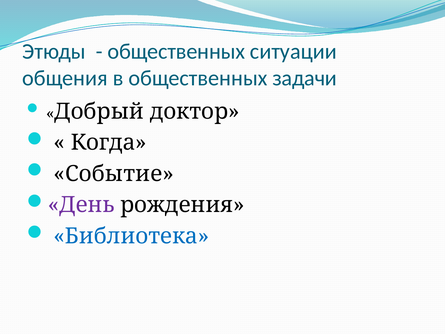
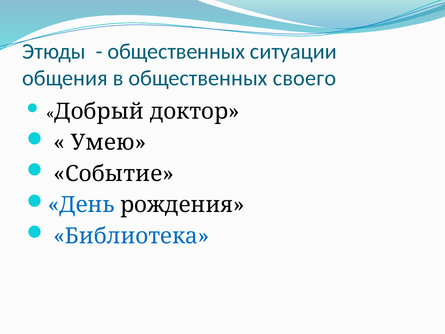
задачи: задачи -> своего
Когда: Когда -> Умею
День colour: purple -> blue
